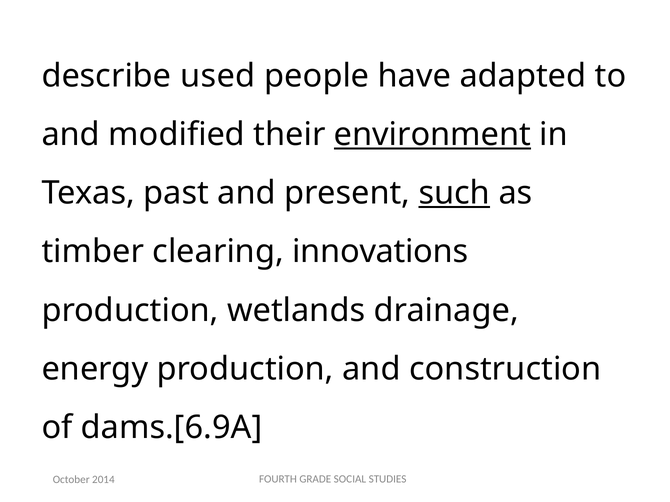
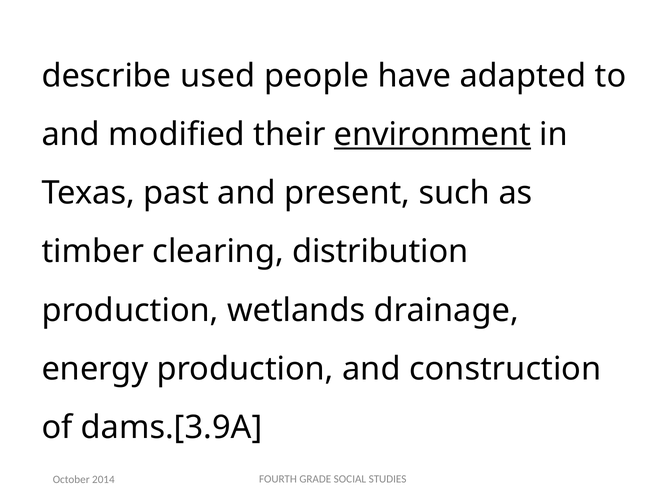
such underline: present -> none
innovations: innovations -> distribution
dams.[6.9A: dams.[6.9A -> dams.[3.9A
